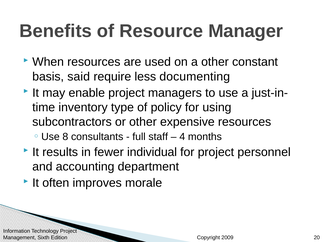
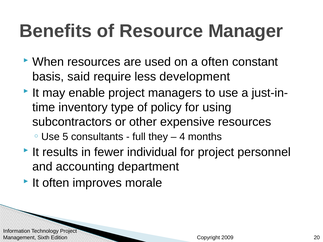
a other: other -> often
documenting: documenting -> development
8: 8 -> 5
staff: staff -> they
